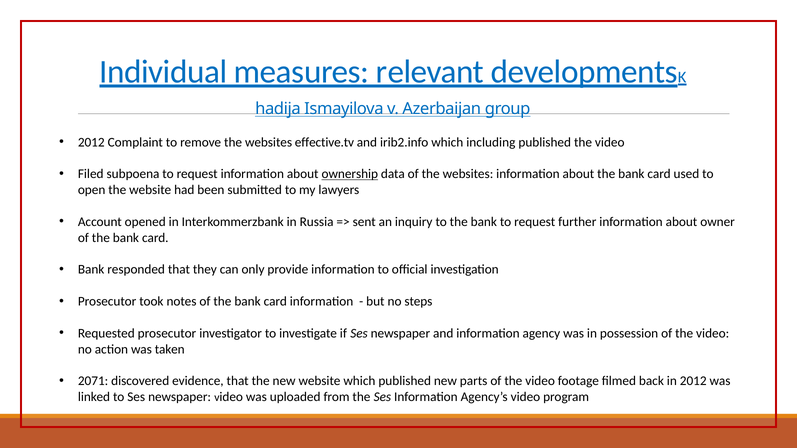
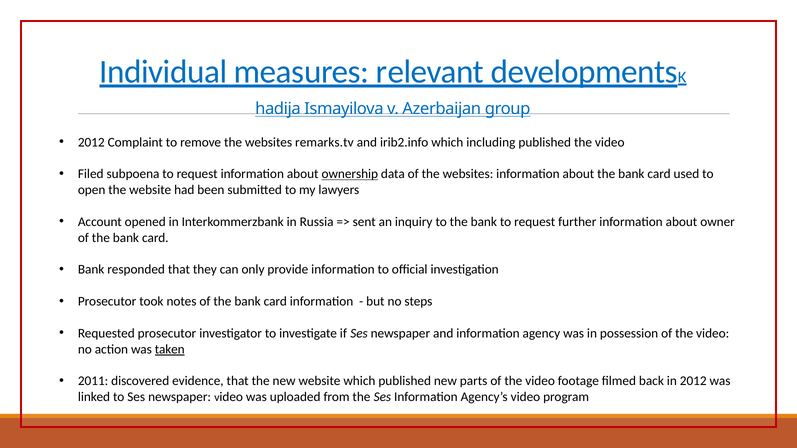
effective.tv: effective.tv -> remarks.tv
taken underline: none -> present
2071: 2071 -> 2011
